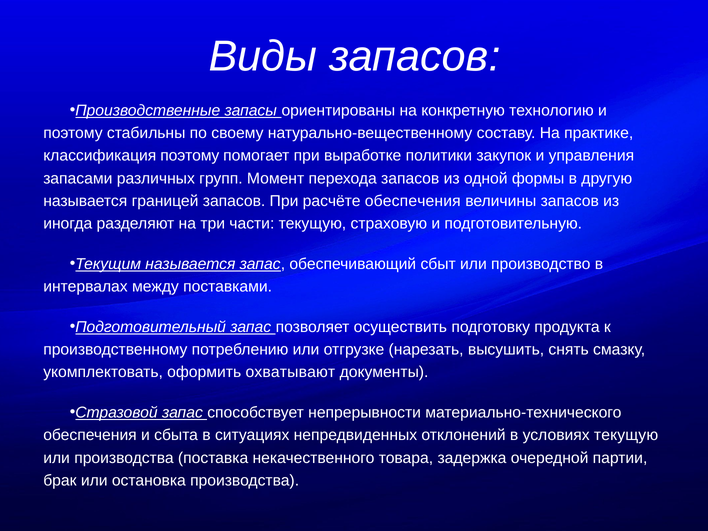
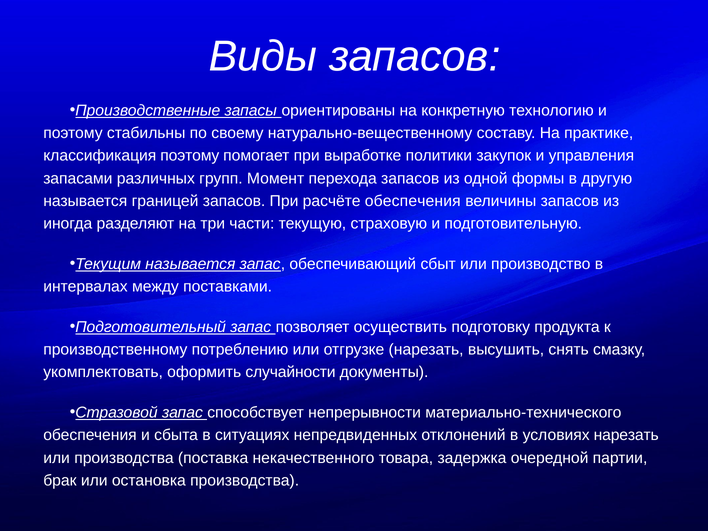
охватывают: охватывают -> случайности
условиях текущую: текущую -> нарезать
